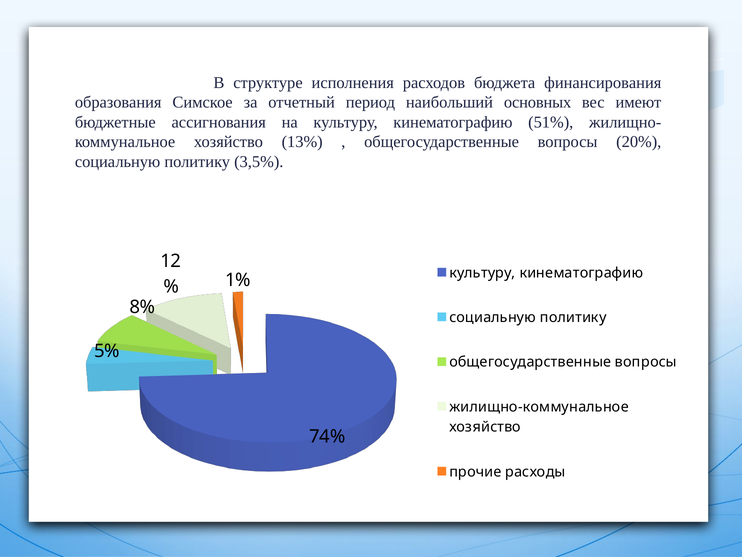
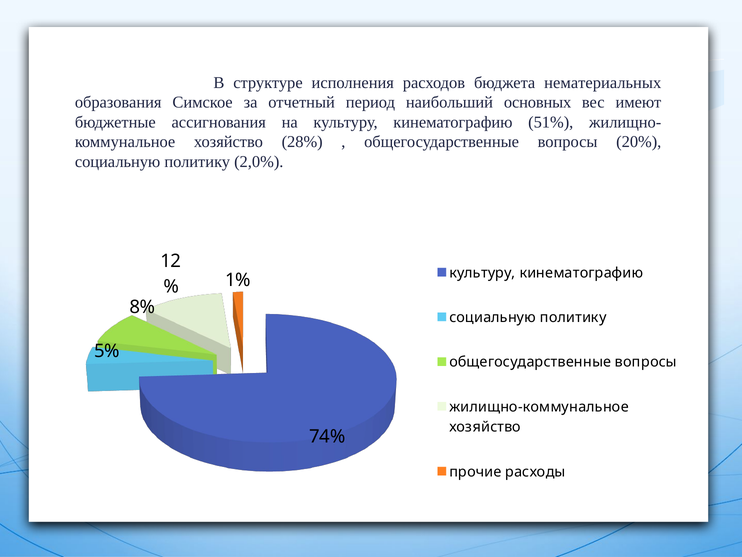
финансирования: финансирования -> нематериальных
13%: 13% -> 28%
3,5%: 3,5% -> 2,0%
